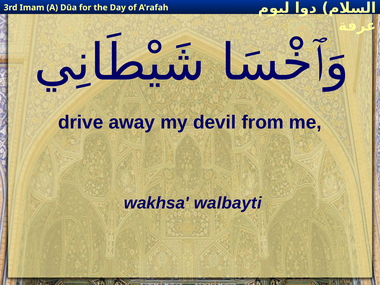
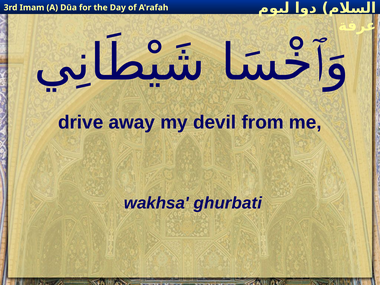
walbayti: walbayti -> ghurbati
